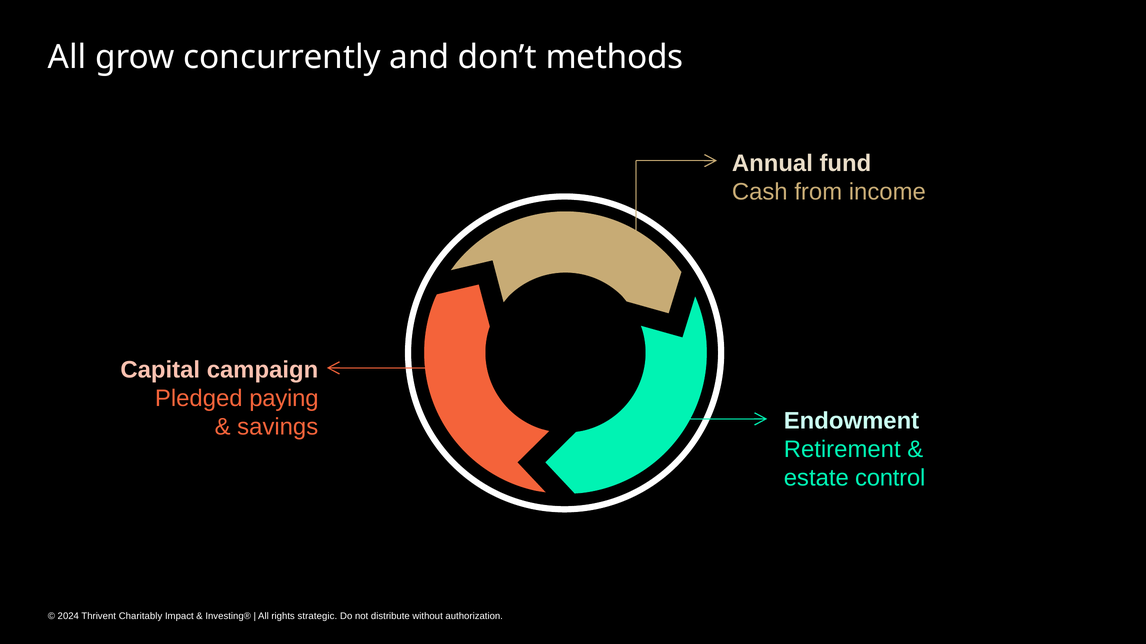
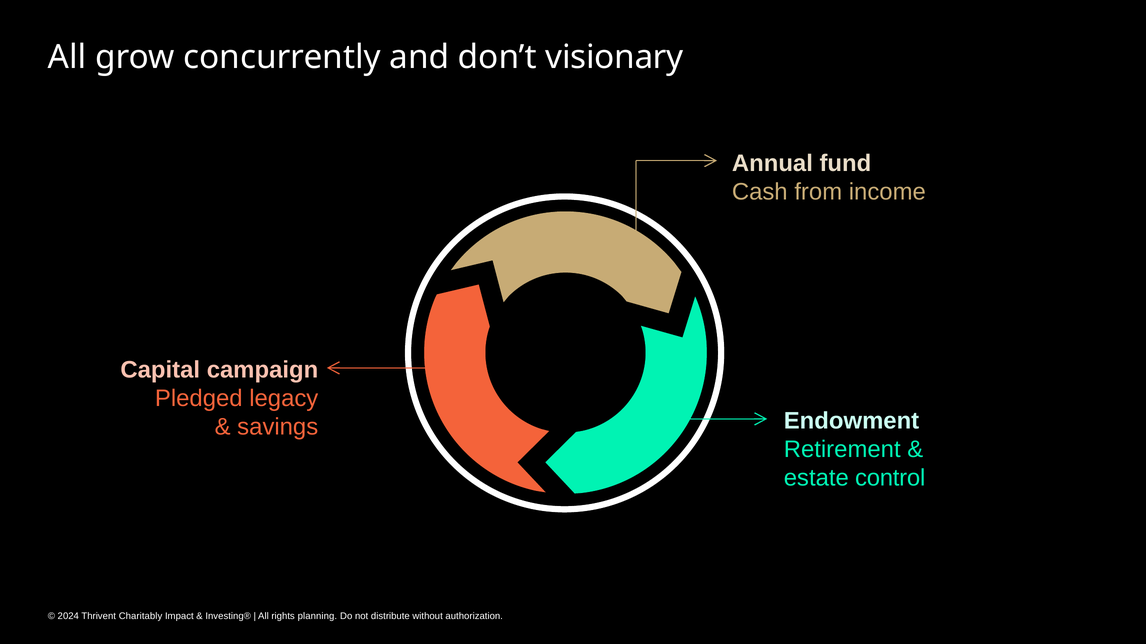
methods: methods -> visionary
paying: paying -> legacy
strategic: strategic -> planning
